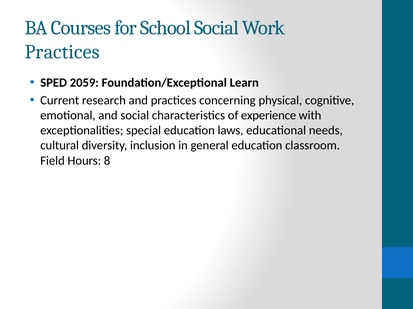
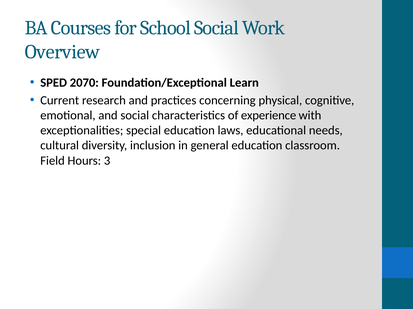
Practices at (62, 52): Practices -> Overview
2059: 2059 -> 2070
8: 8 -> 3
